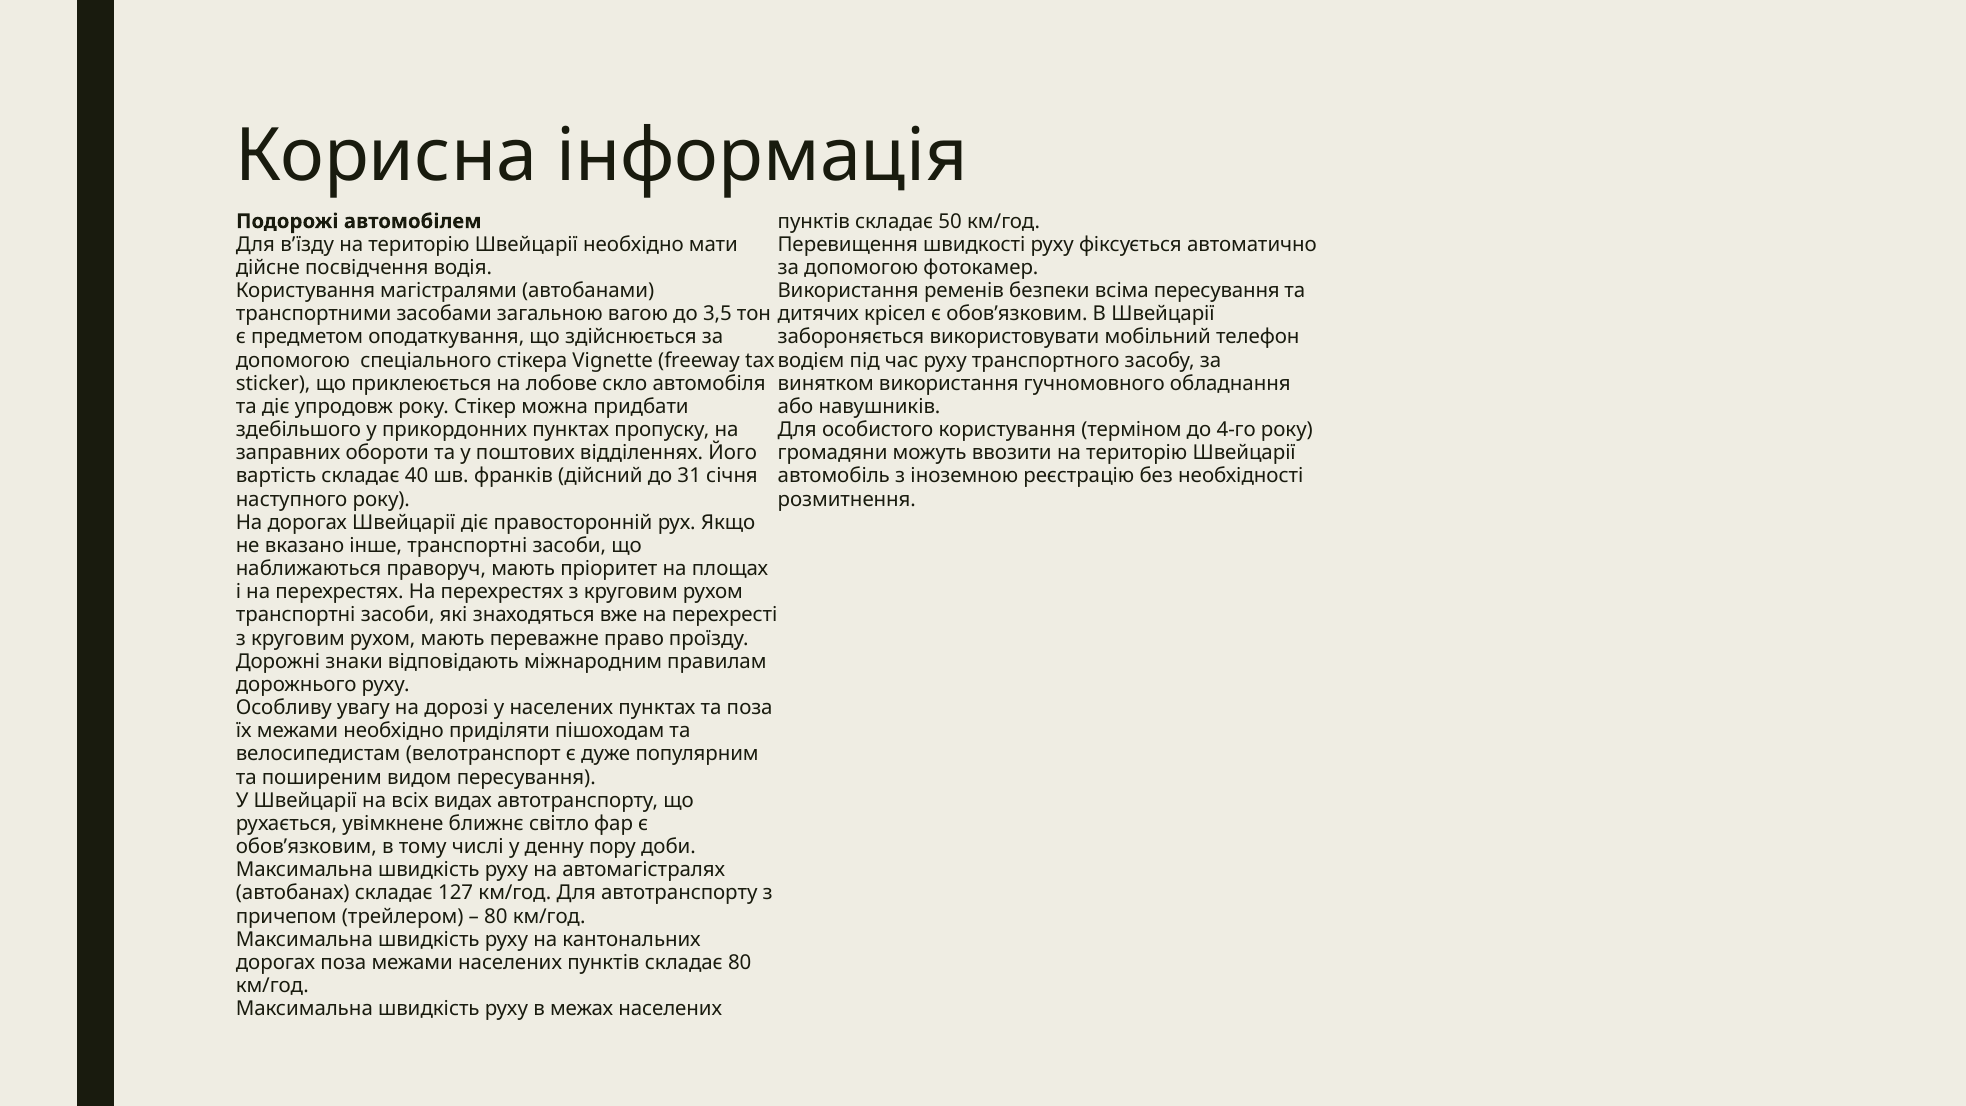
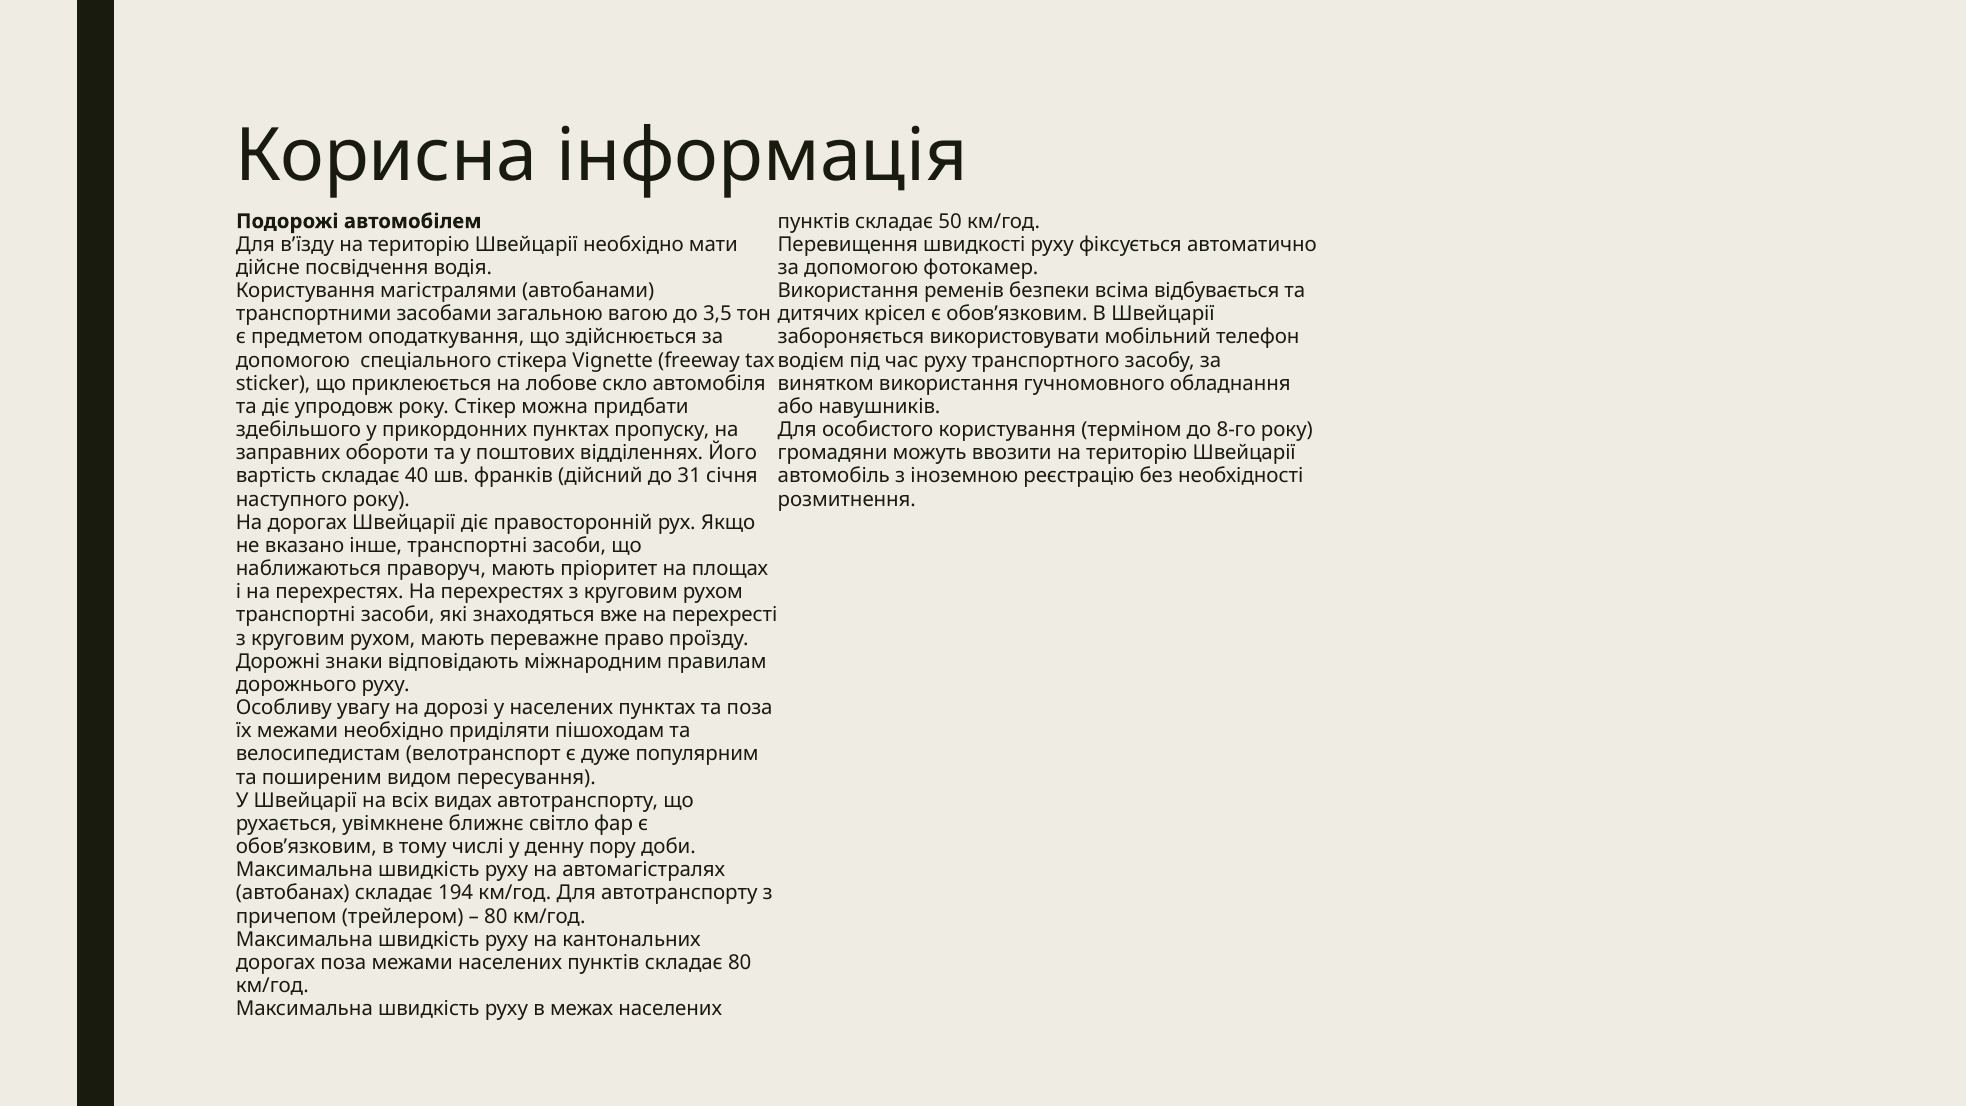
всіма пересування: пересування -> відбувається
4-го: 4-го -> 8-го
127: 127 -> 194
